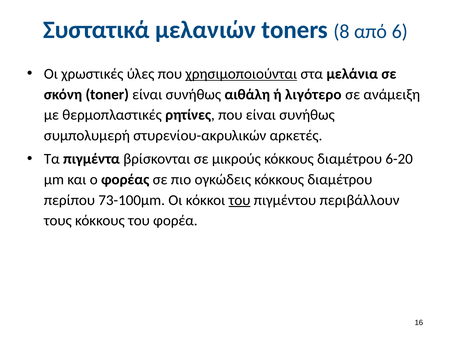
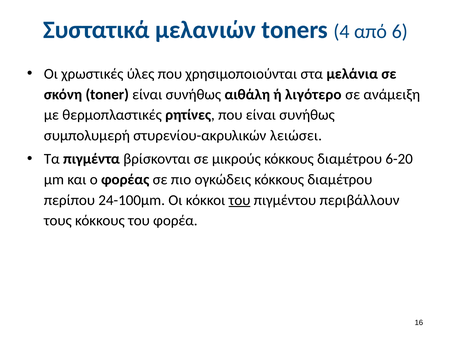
8: 8 -> 4
χρησιμοποιούνται underline: present -> none
αρκετές: αρκετές -> λειώσει
73-100μm: 73-100μm -> 24-100μm
